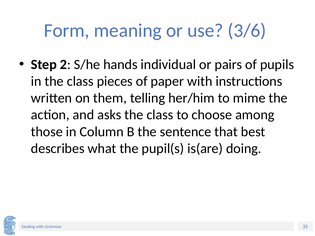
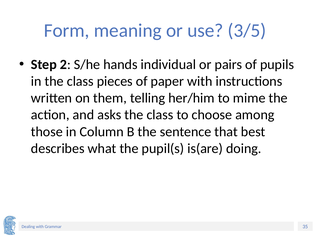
3/6: 3/6 -> 3/5
